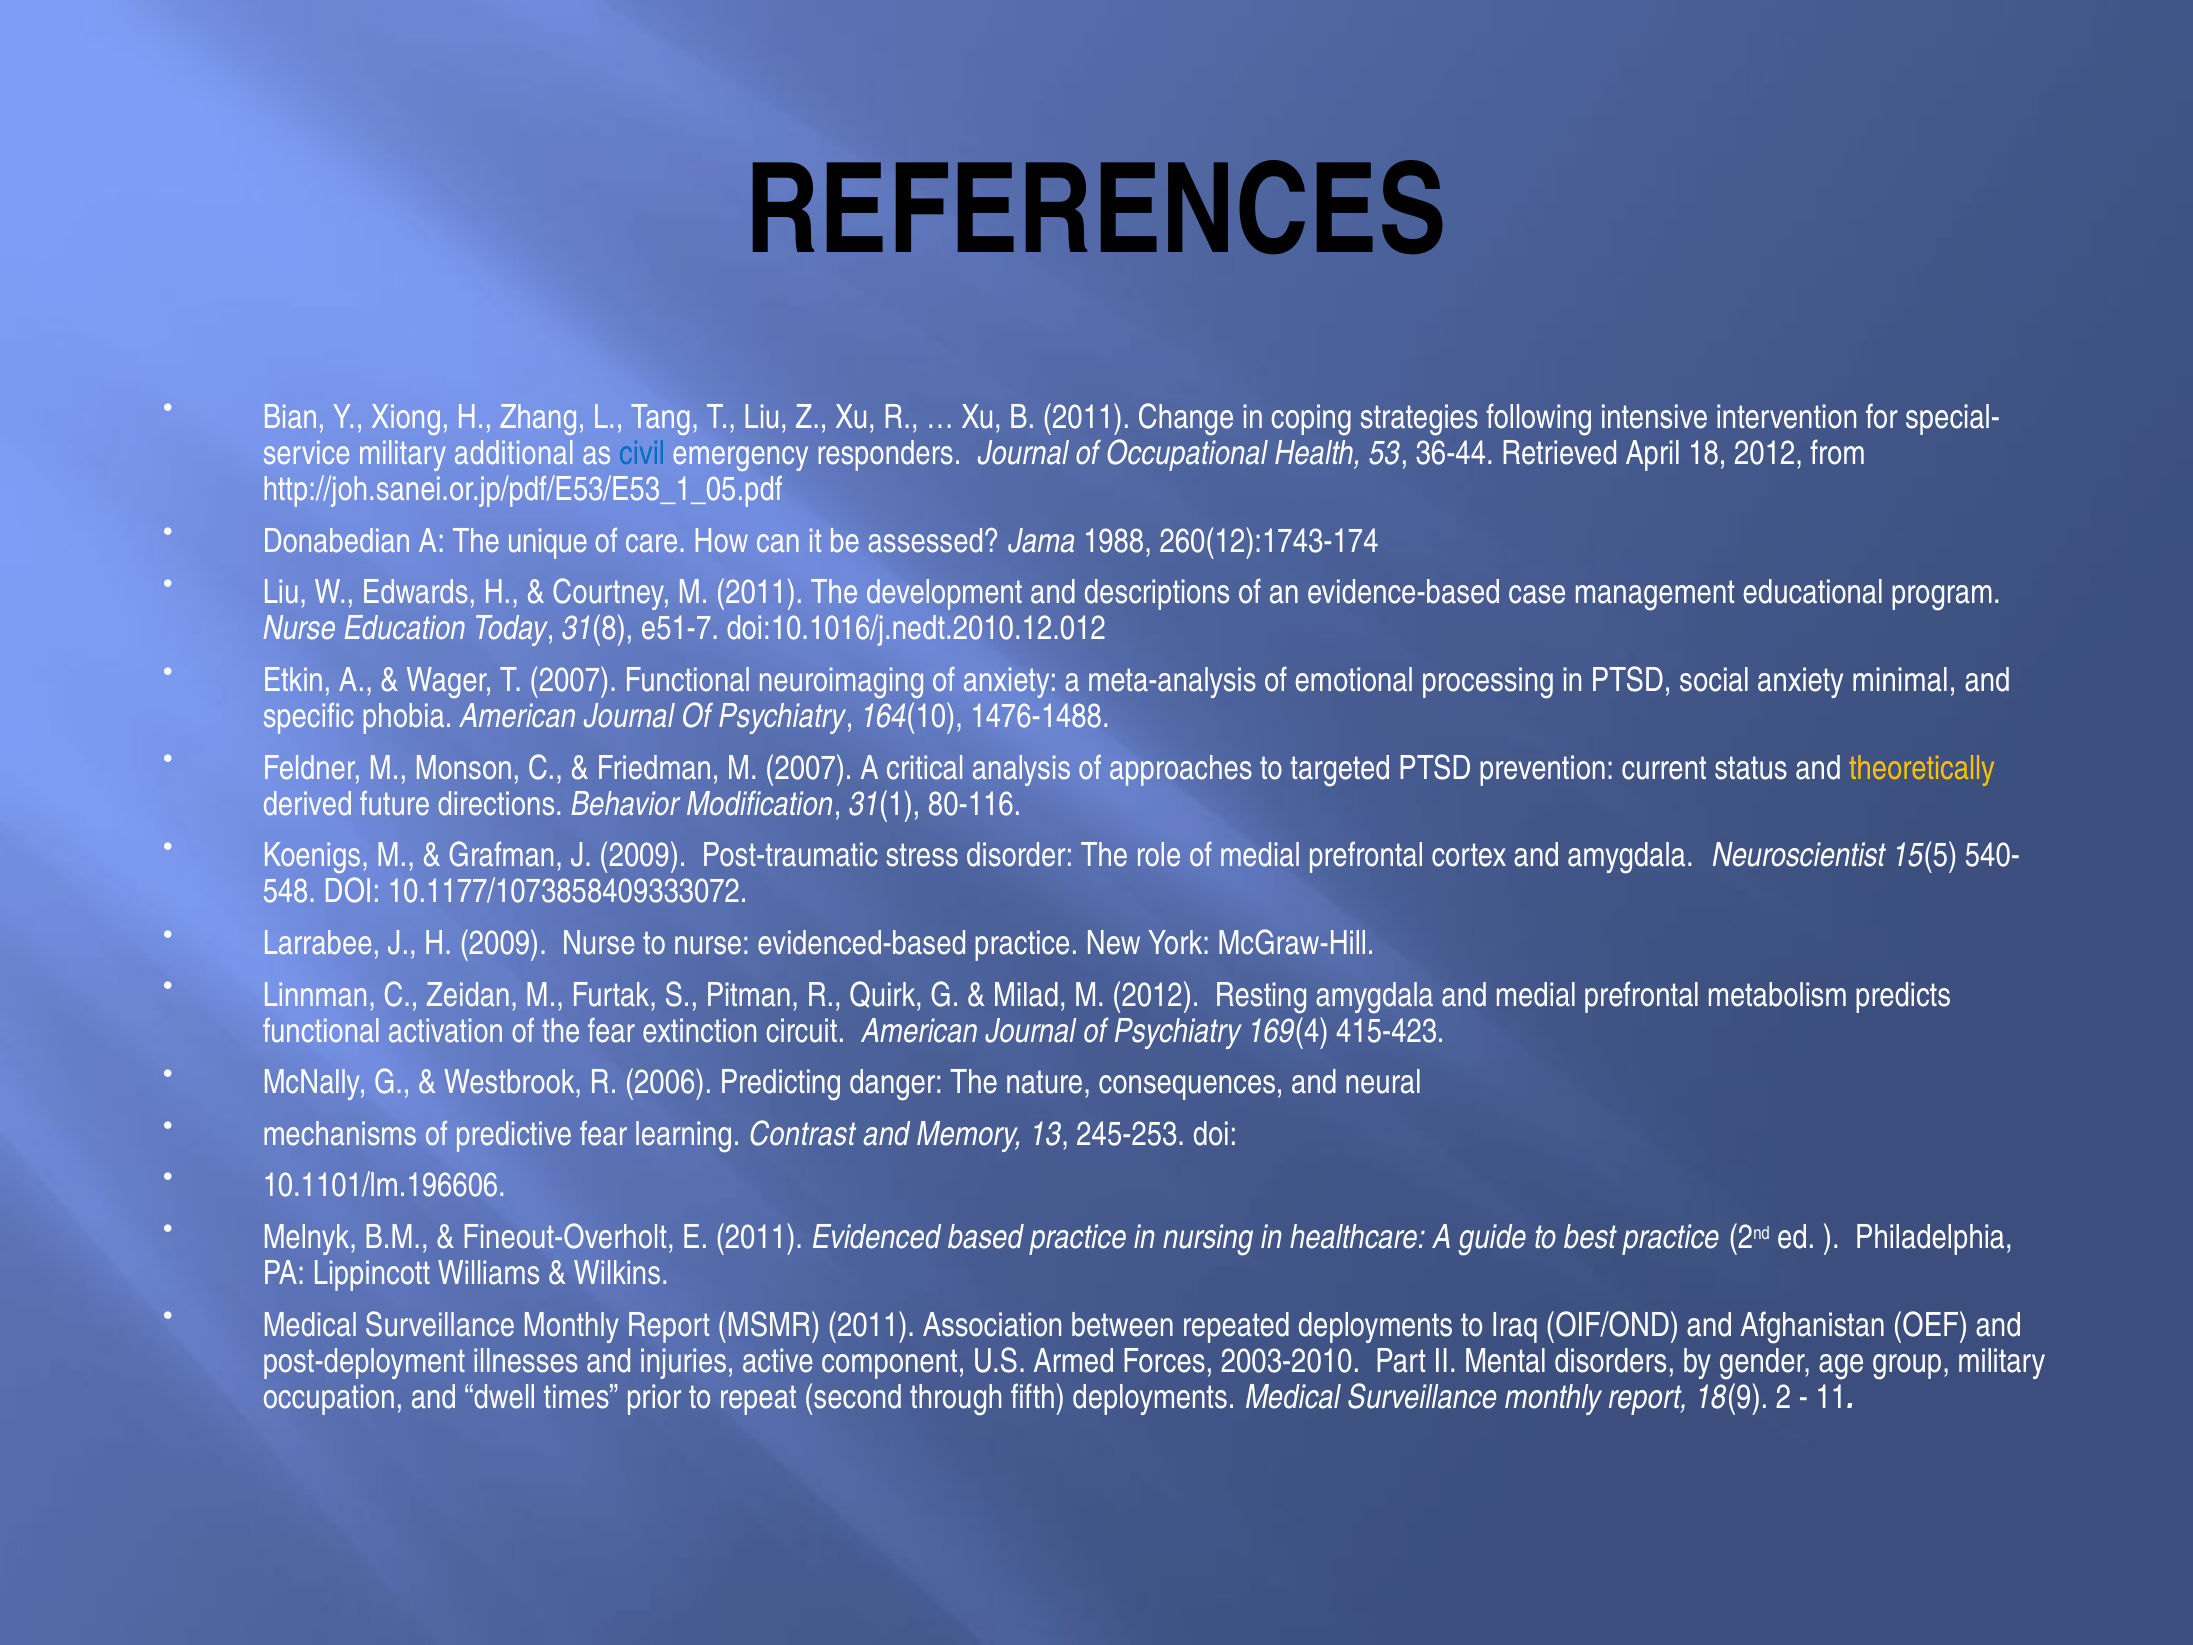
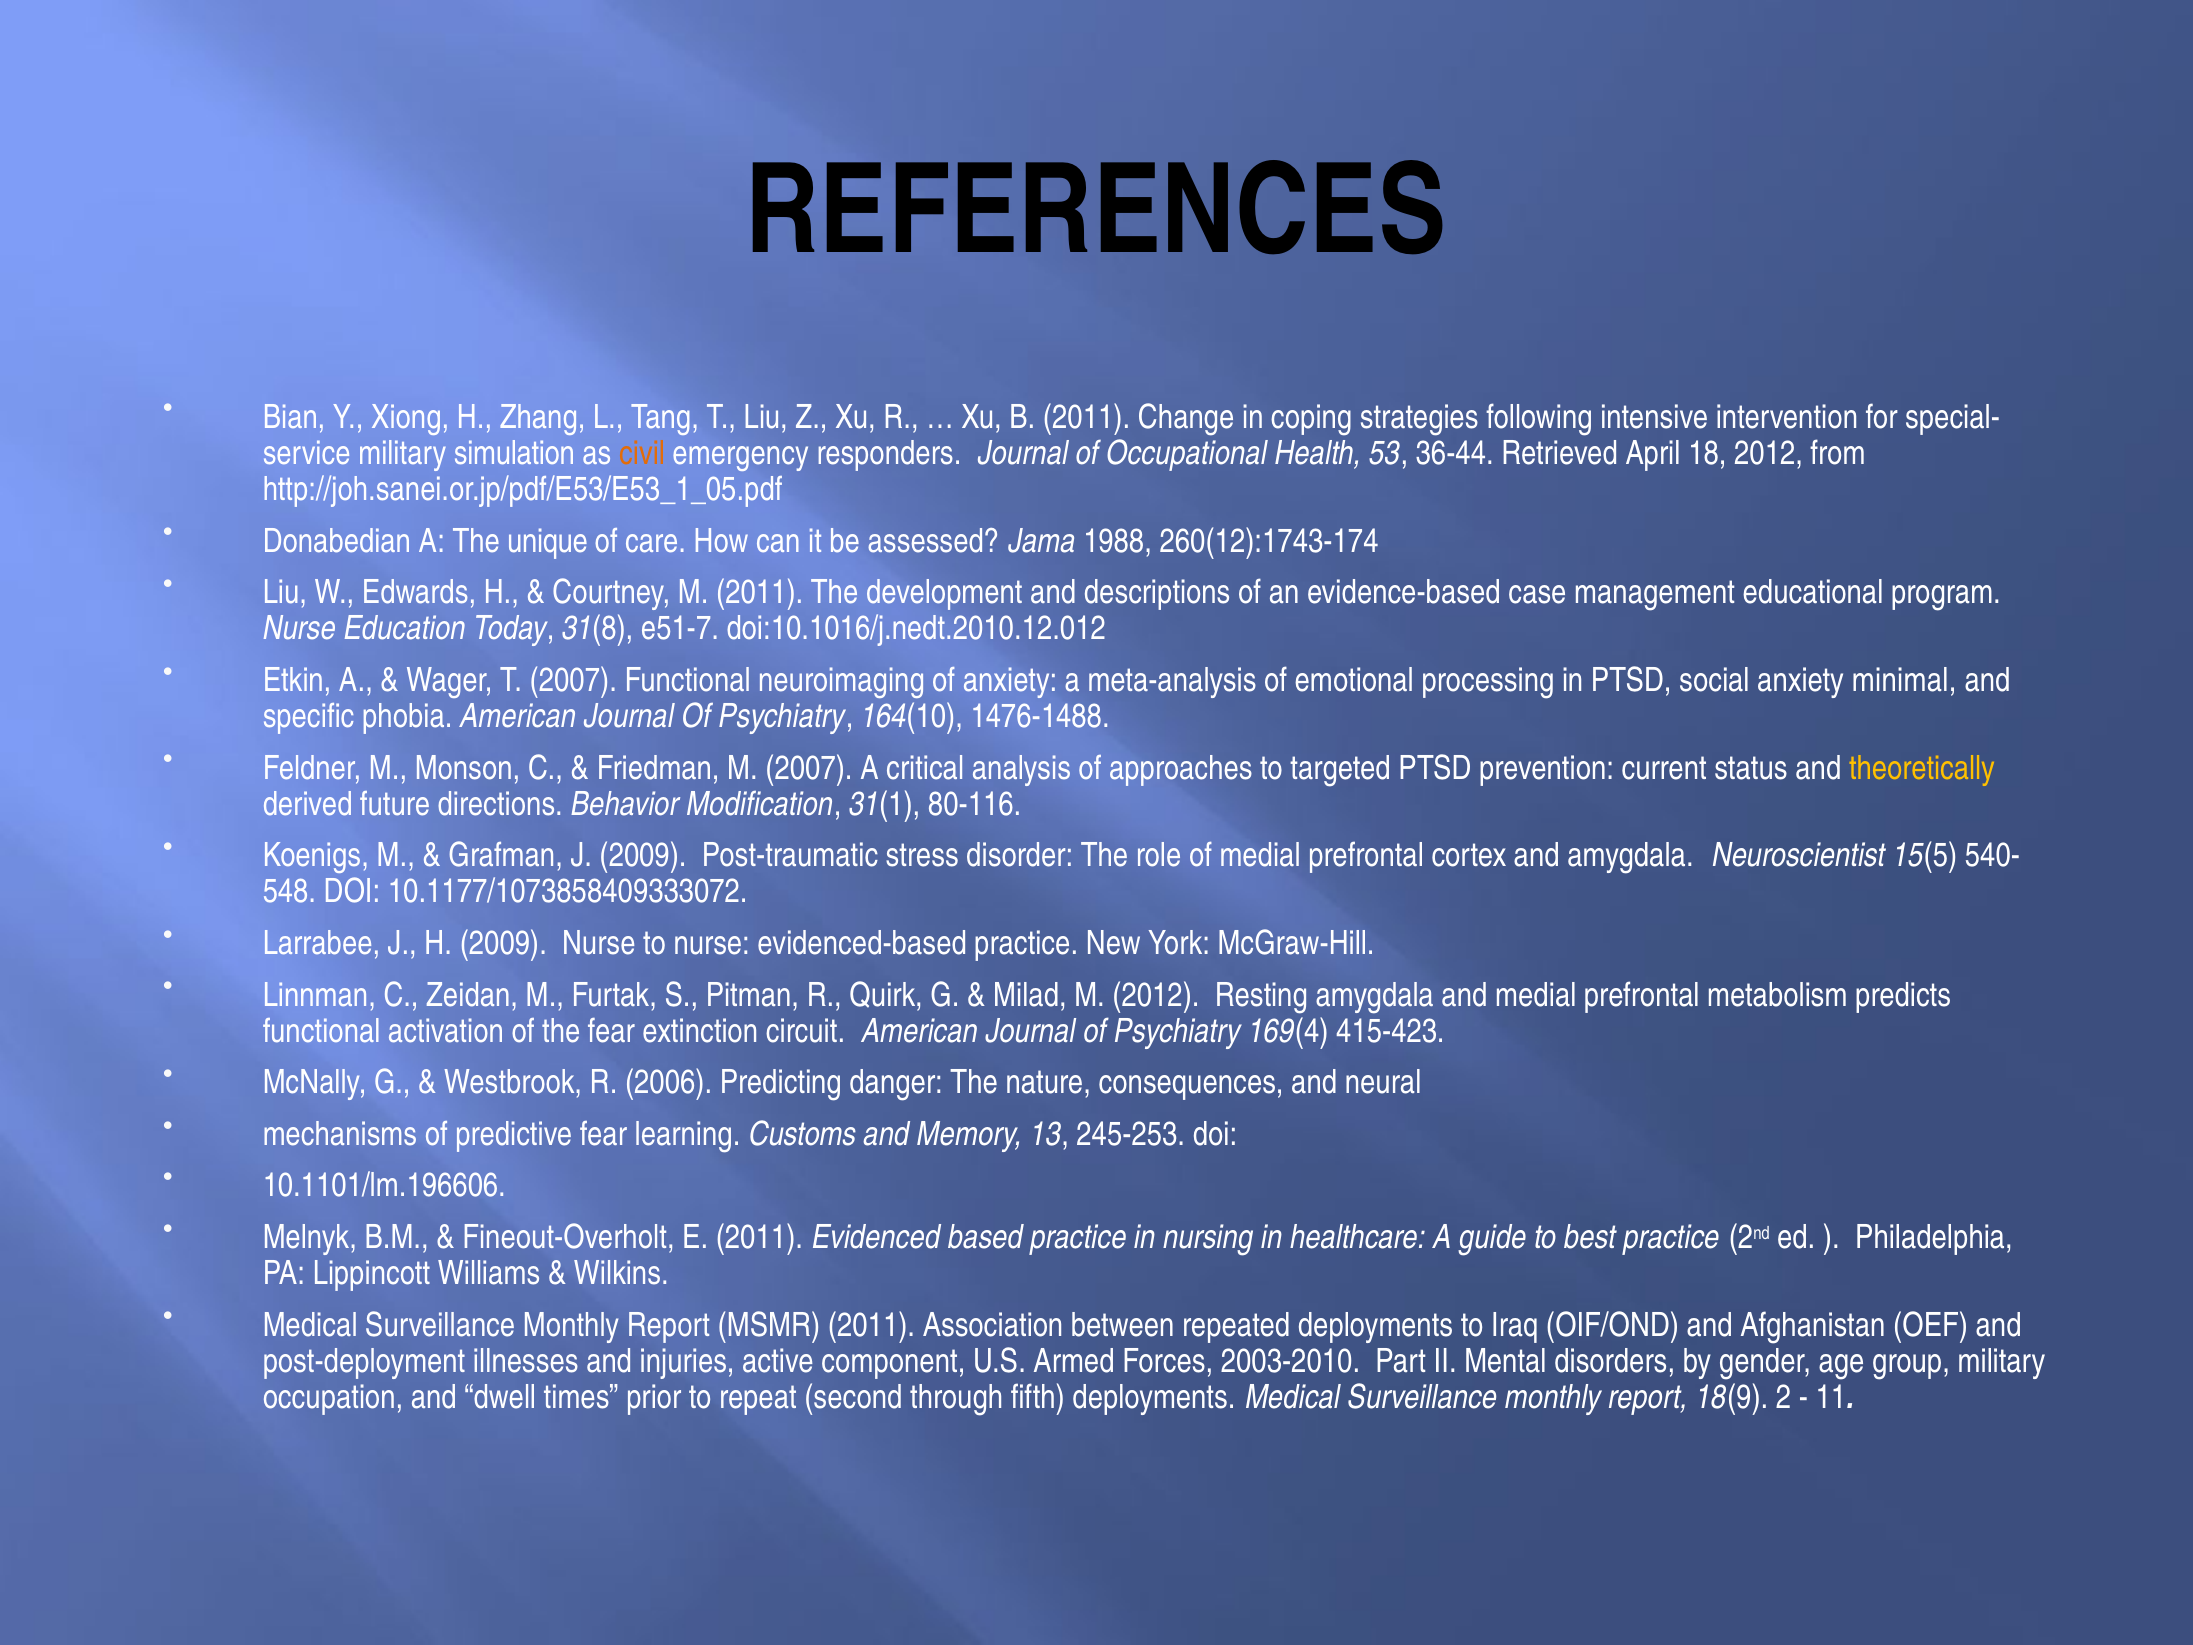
additional: additional -> simulation
civil colour: blue -> orange
Contrast: Contrast -> Customs
